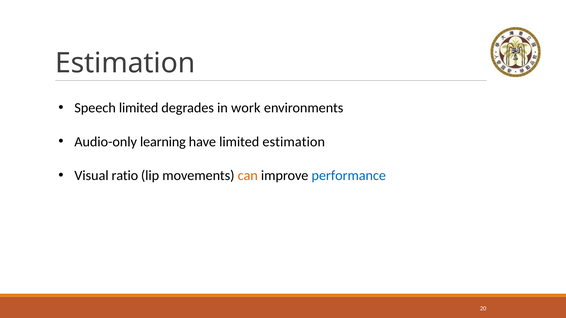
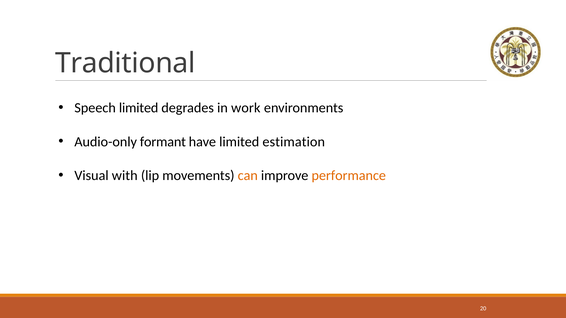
Estimation at (125, 63): Estimation -> Traditional
learning: learning -> formant
ratio: ratio -> with
performance colour: blue -> orange
